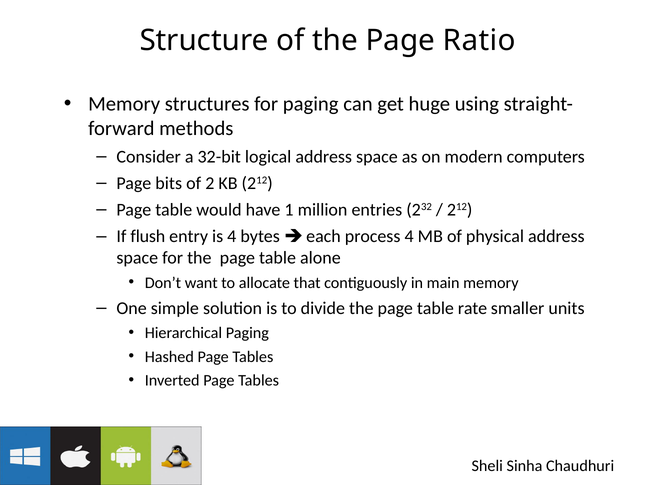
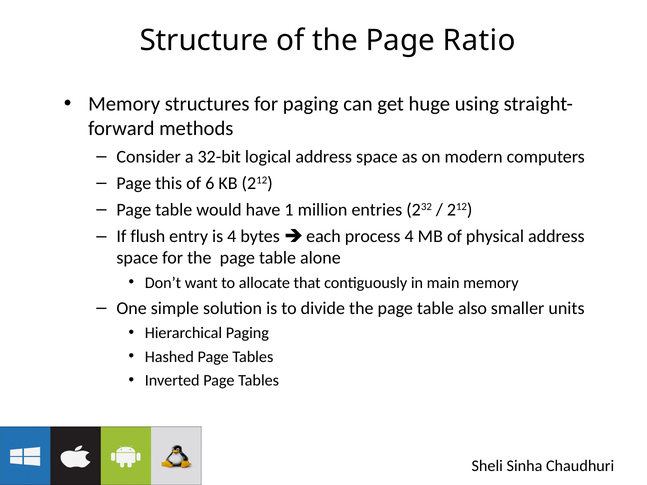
bits: bits -> this
2: 2 -> 6
rate: rate -> also
